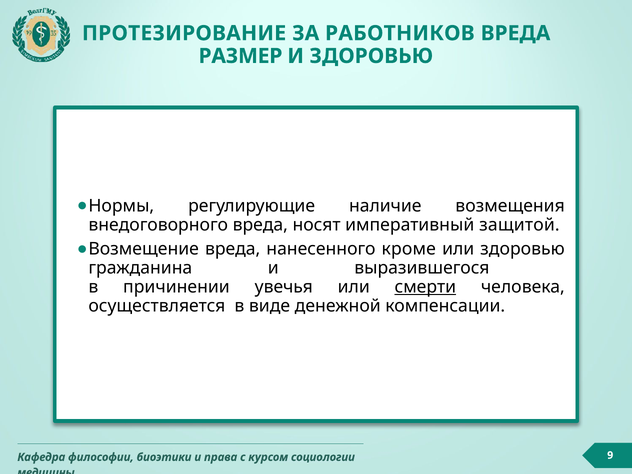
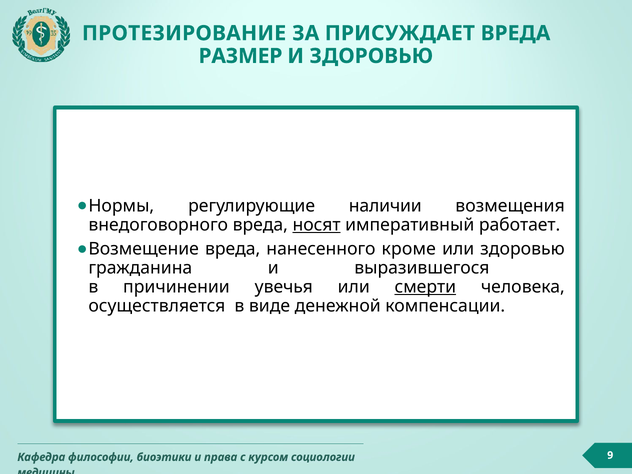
РАБОТНИКОВ: РАБОТНИКОВ -> ПРИСУЖДАЕТ
наличие: наличие -> наличии
носят underline: none -> present
защитой: защитой -> работает
